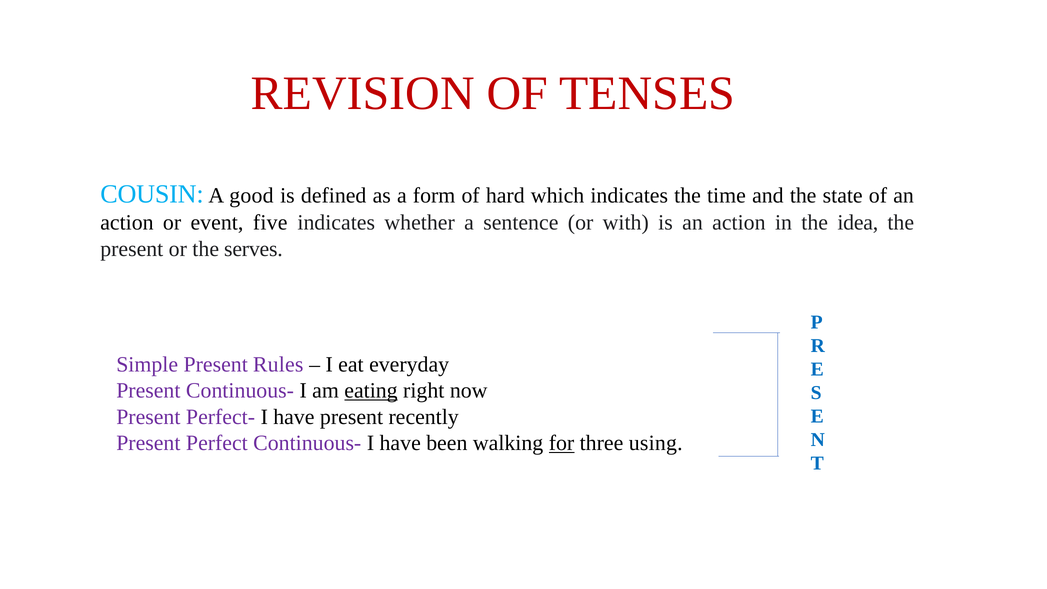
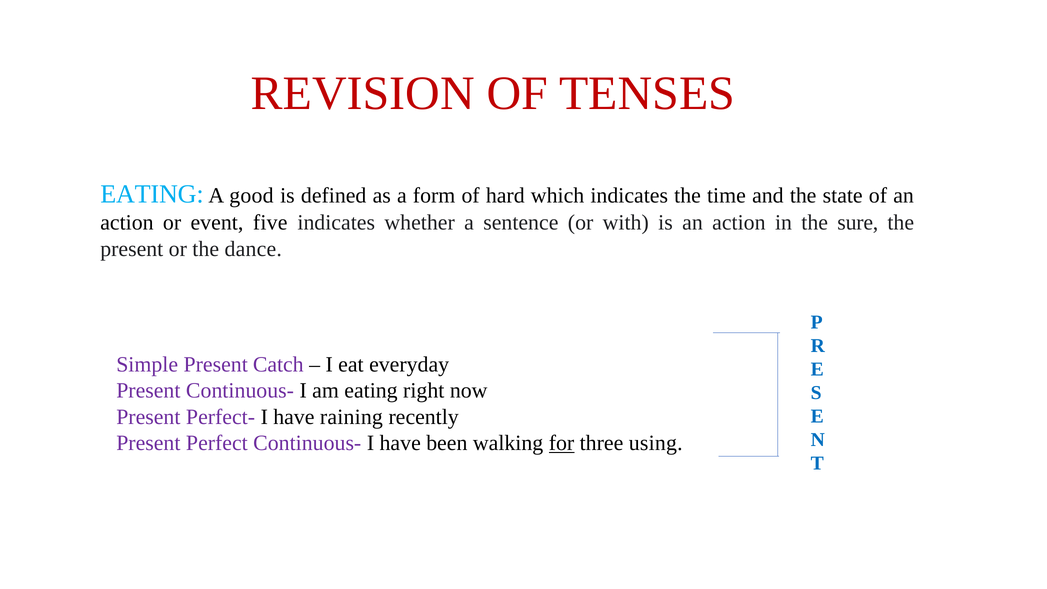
COUSIN at (152, 194): COUSIN -> EATING
idea: idea -> sure
serves: serves -> dance
Rules: Rules -> Catch
eating at (371, 391) underline: present -> none
have present: present -> raining
